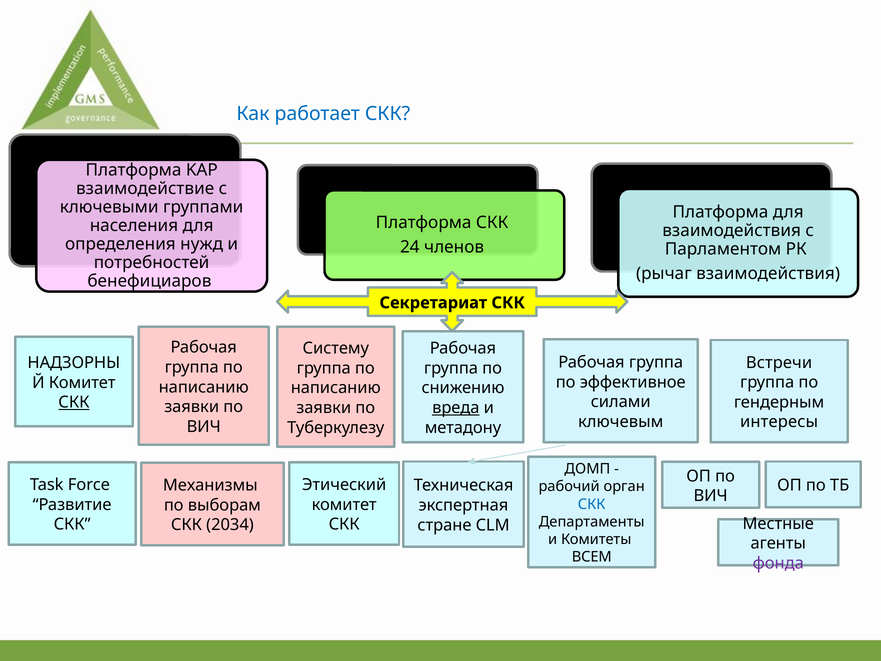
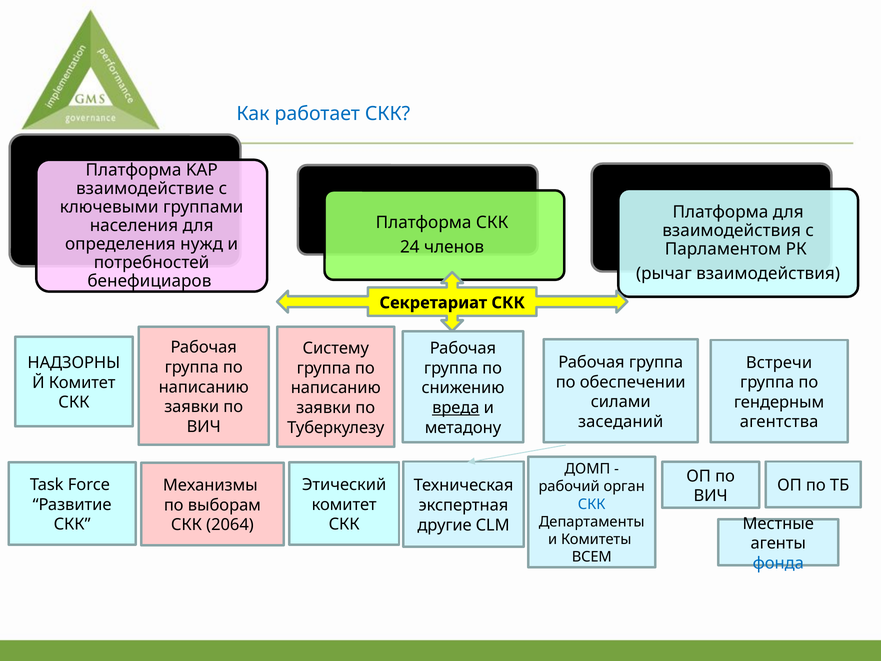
эффективное: эффективное -> обеспечении
СКК at (74, 402) underline: present -> none
ключевым: ключевым -> заседаний
интересы: интересы -> агентства
2034: 2034 -> 2064
стране: стране -> другие
фонда colour: purple -> blue
